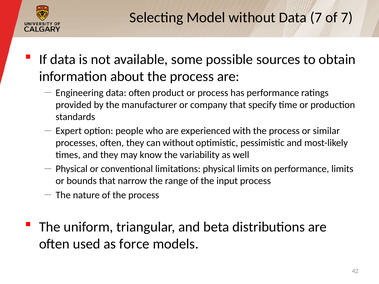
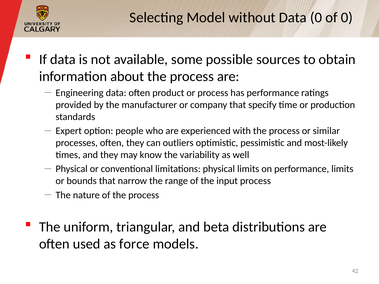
Data 7: 7 -> 0
of 7: 7 -> 0
can without: without -> outliers
